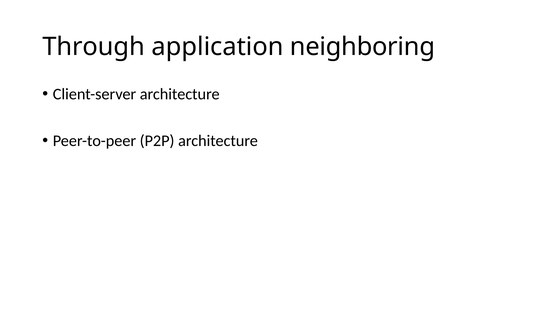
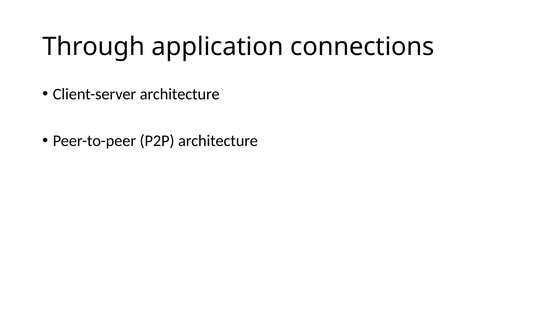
neighboring: neighboring -> connections
